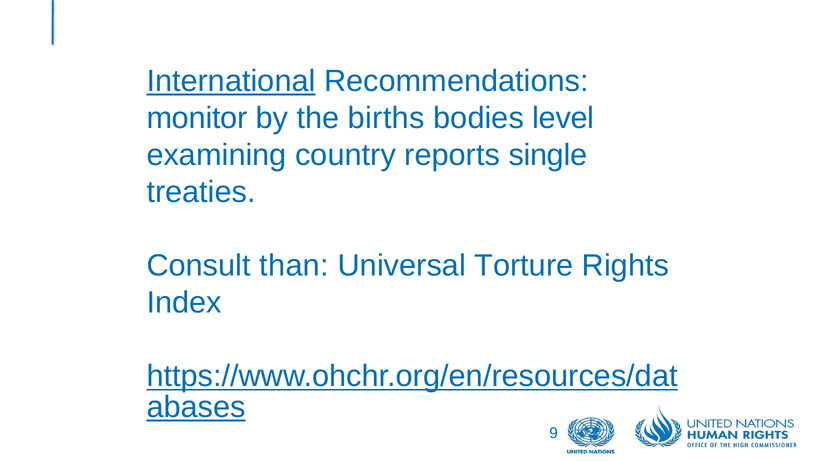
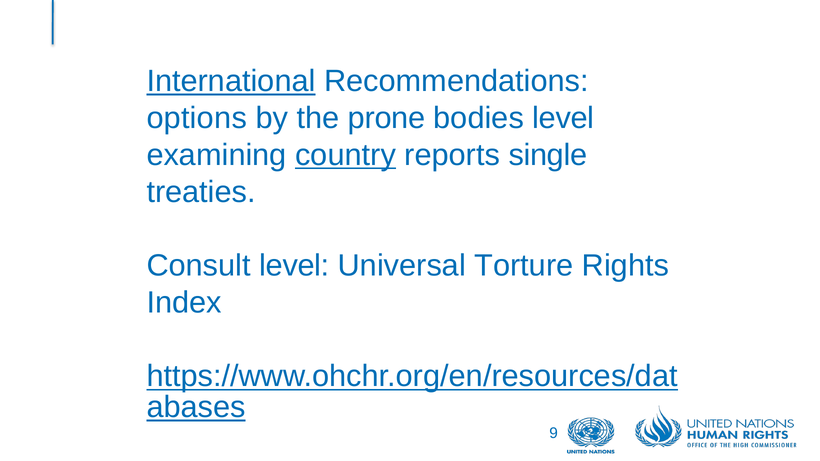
monitor: monitor -> options
births: births -> prone
country underline: none -> present
Consult than: than -> level
